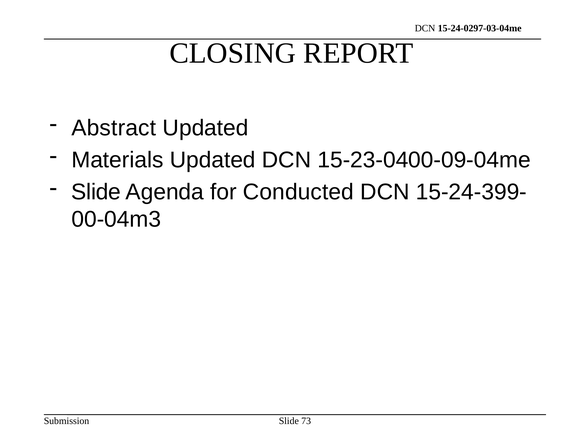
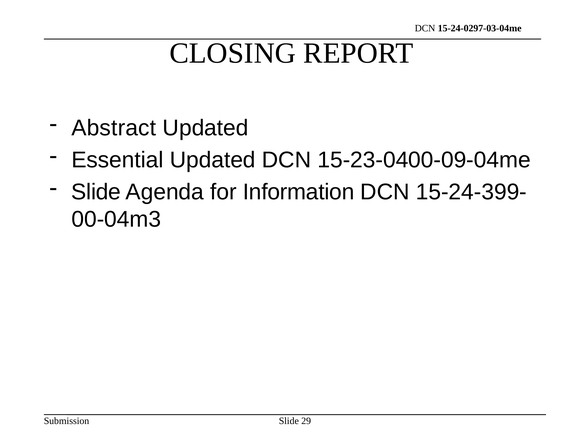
Materials: Materials -> Essential
Conducted: Conducted -> Information
73: 73 -> 29
